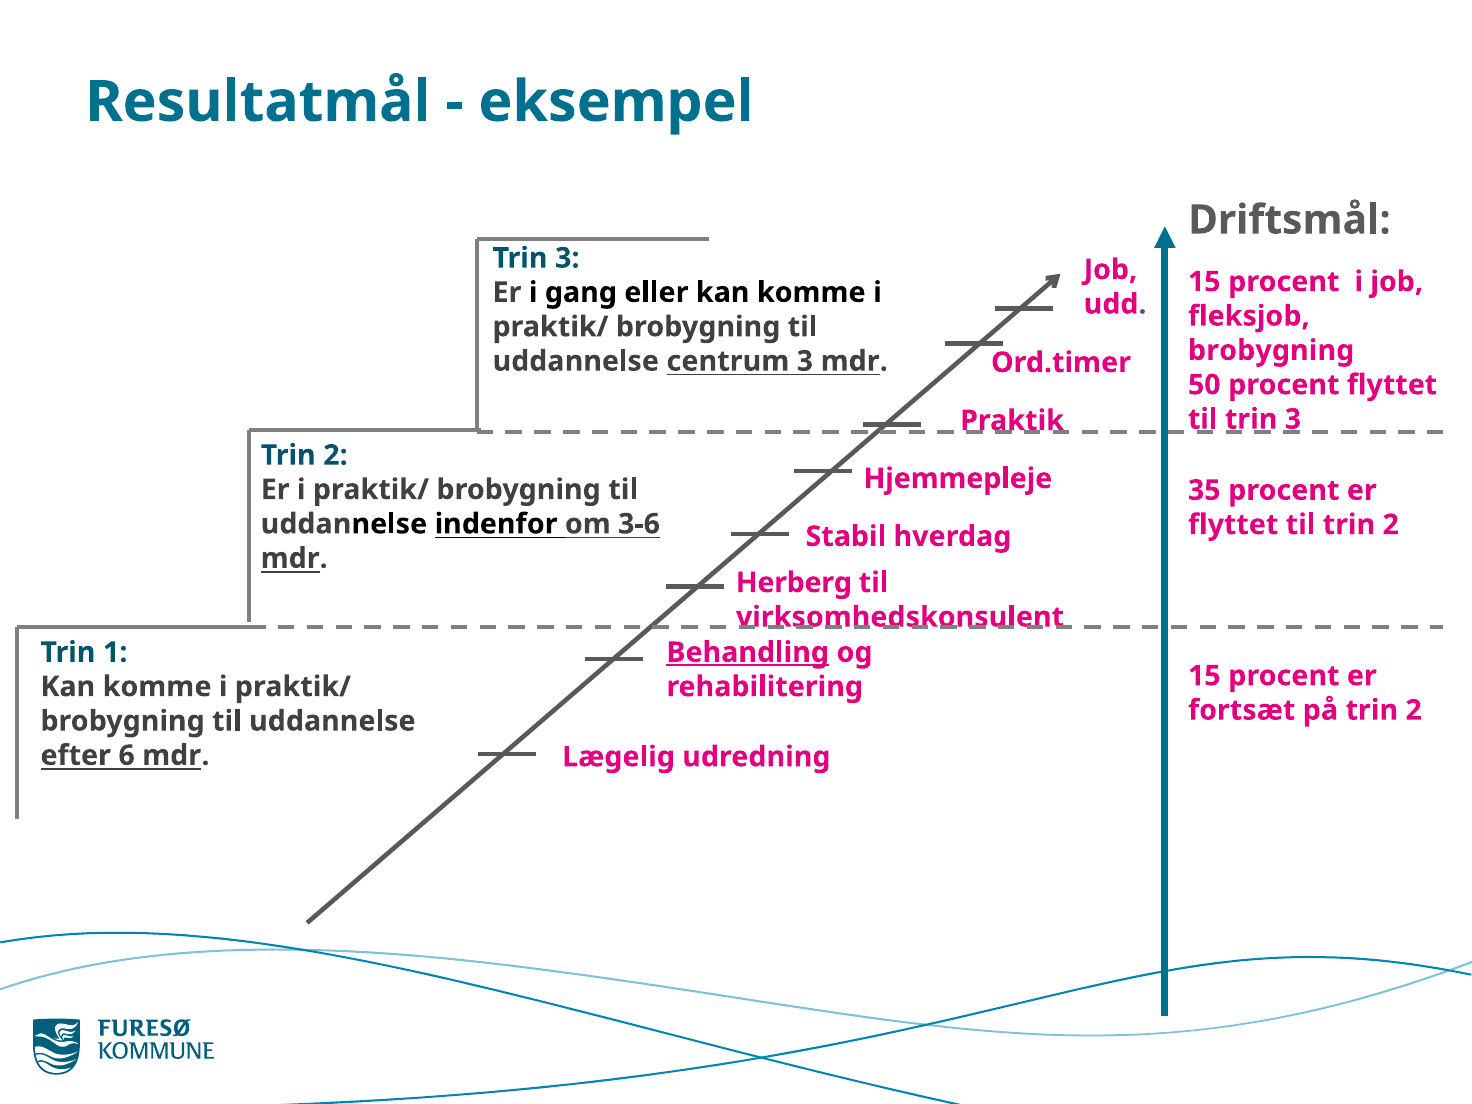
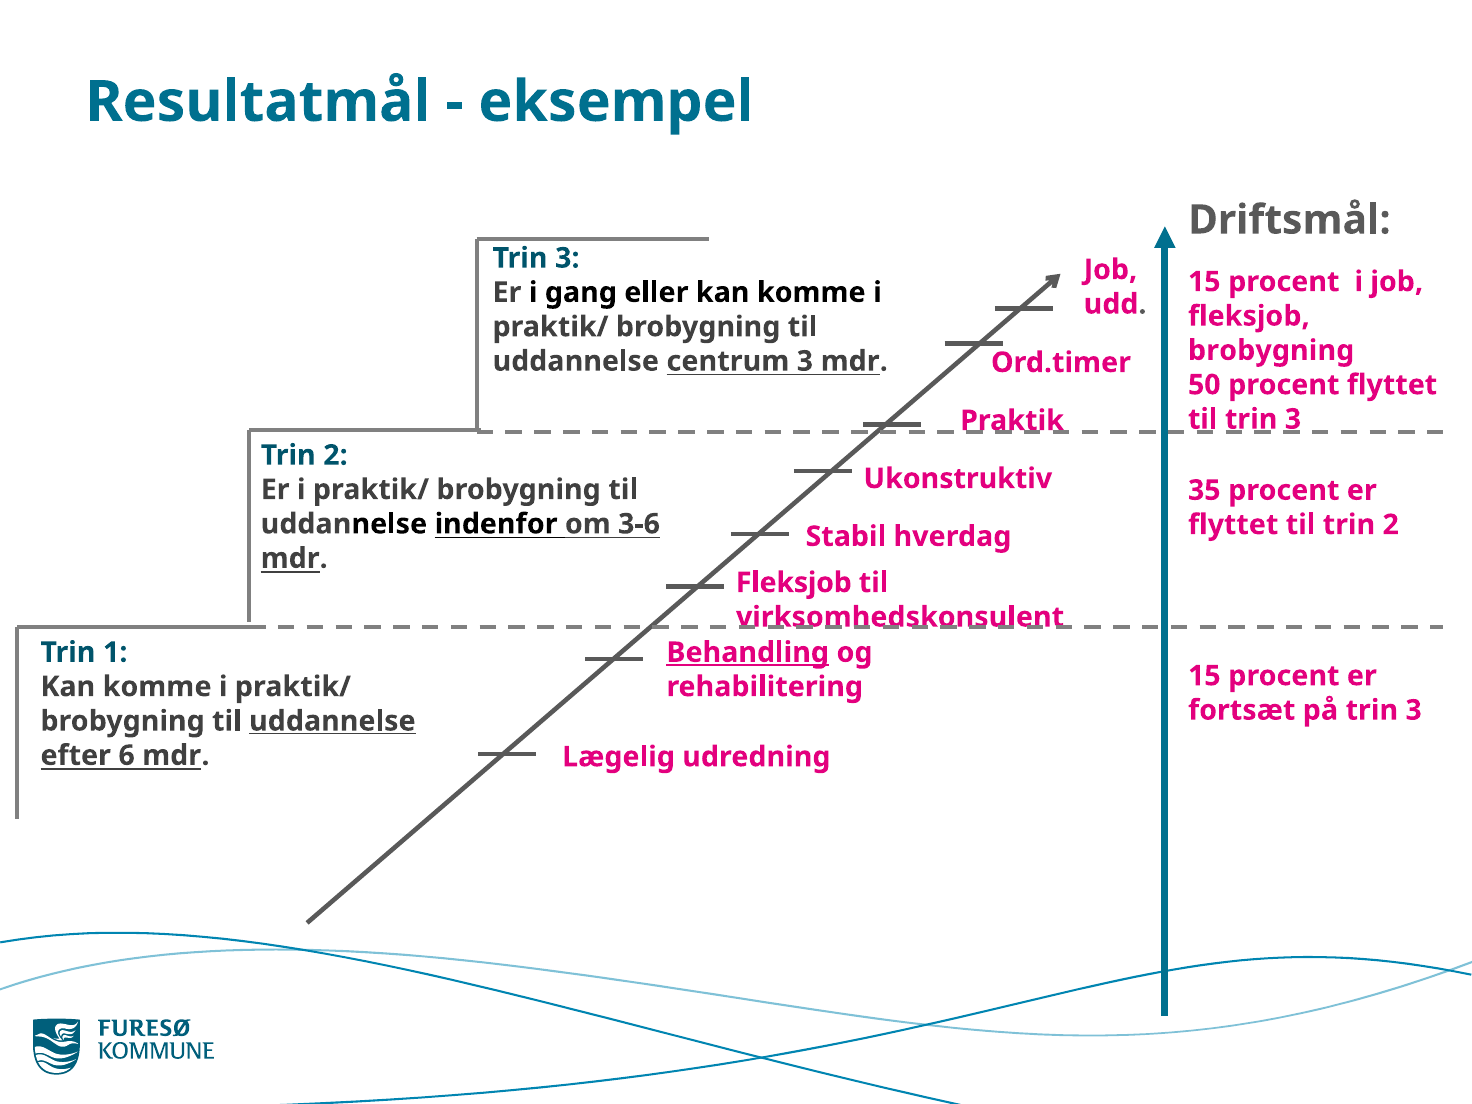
Hjemmepleje: Hjemmepleje -> Ukonstruktiv
Herberg at (794, 583): Herberg -> Fleksjob
på trin 2: 2 -> 3
uddannelse at (332, 721) underline: none -> present
